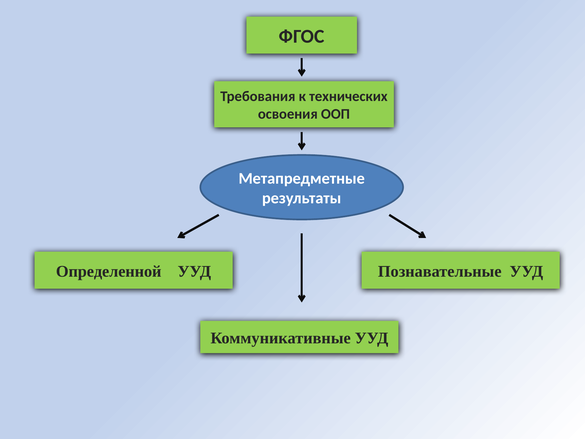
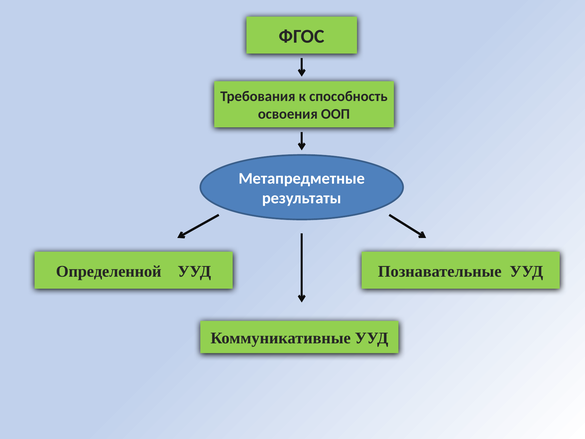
технических: технических -> способность
